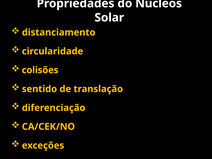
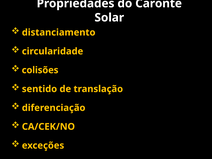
Núcleos: Núcleos -> Caronte
